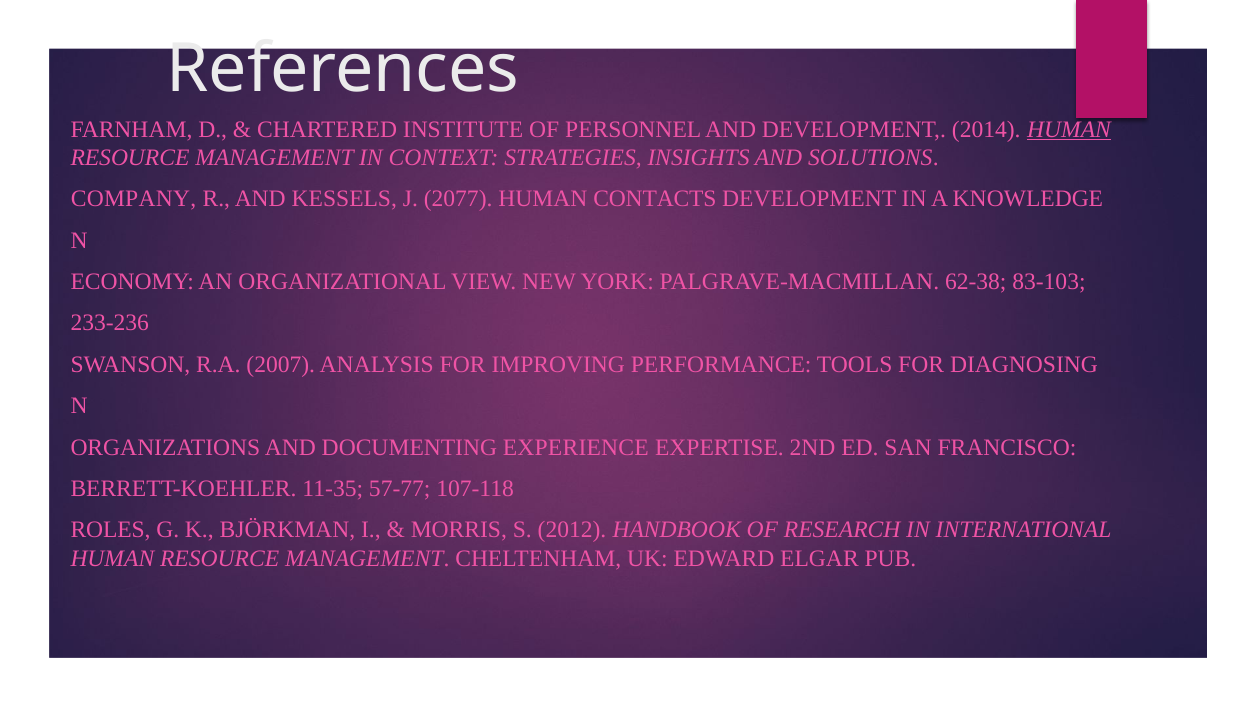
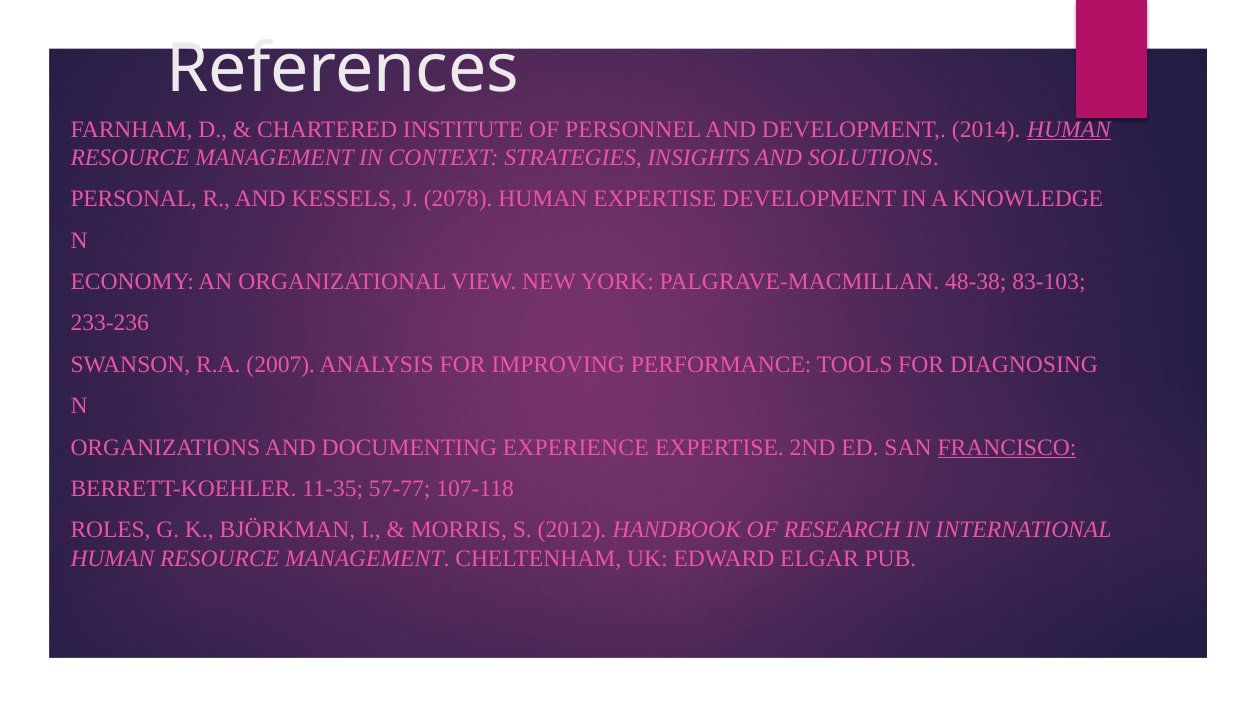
COMPANY: COMPANY -> PERSONAL
2077: 2077 -> 2078
HUMAN CONTACTS: CONTACTS -> EXPERTISE
62-38: 62-38 -> 48-38
FRANCISCO underline: none -> present
